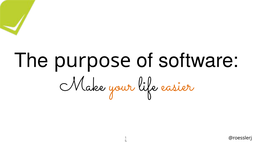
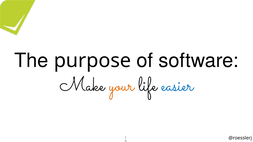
easier colour: orange -> blue
